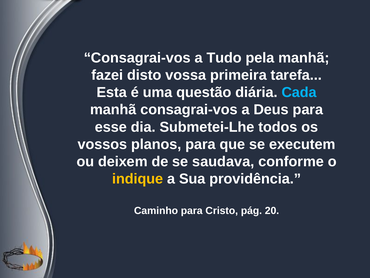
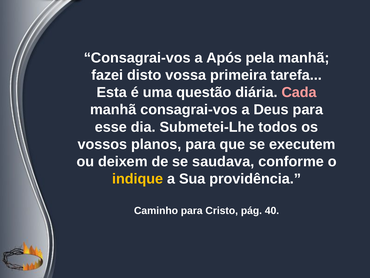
Tudo: Tudo -> Após
Cada colour: light blue -> pink
20: 20 -> 40
